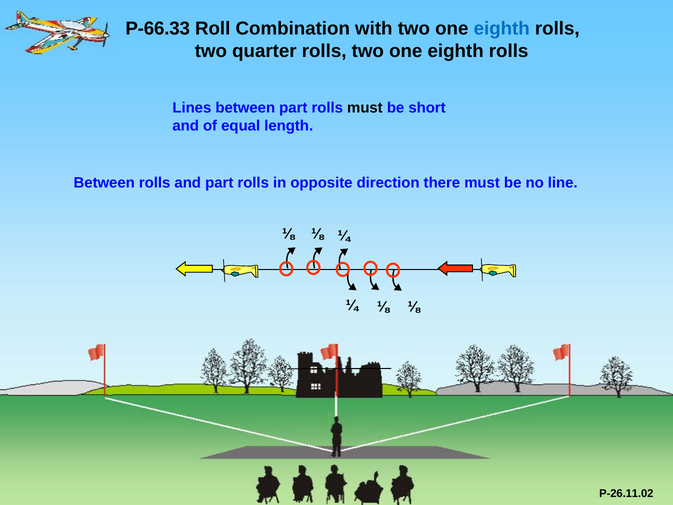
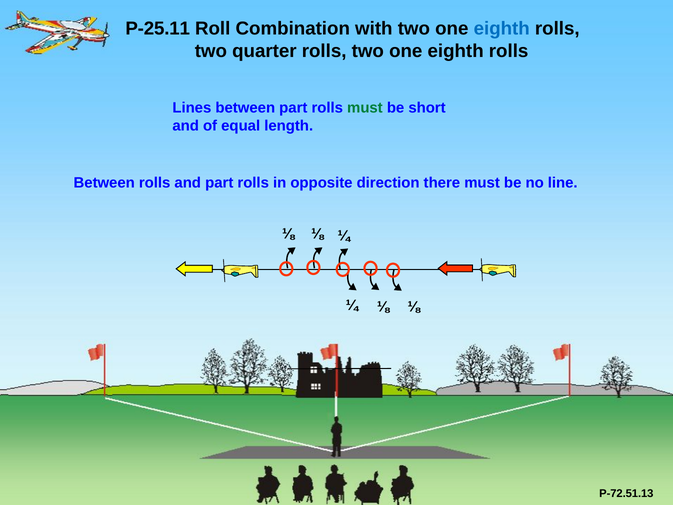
P-66.33: P-66.33 -> P-25.11
must at (365, 108) colour: black -> green
P-26.11.02: P-26.11.02 -> P-72.51.13
